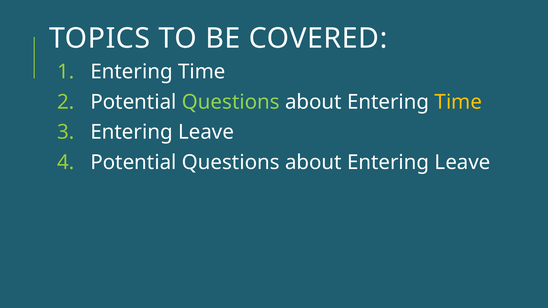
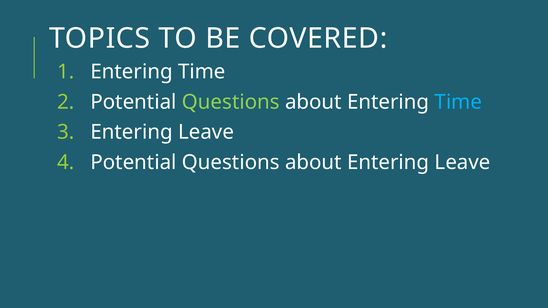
Time at (458, 102) colour: yellow -> light blue
